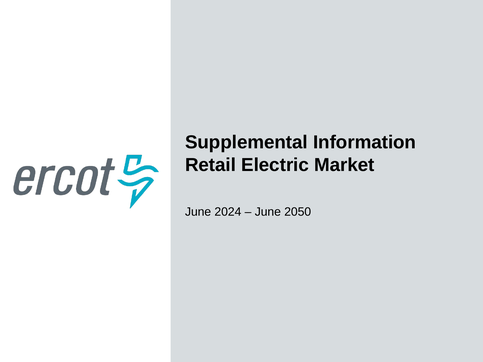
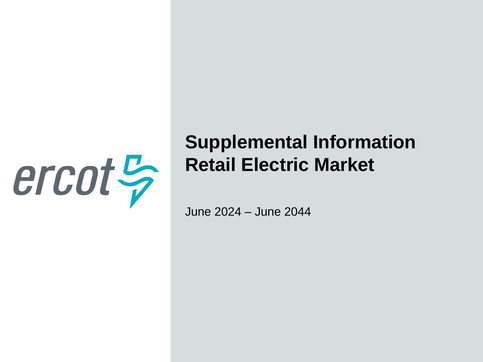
2050: 2050 -> 2044
